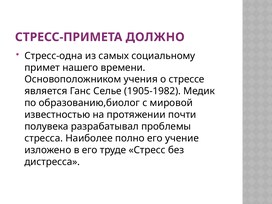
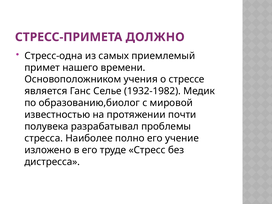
социальному: социальному -> приемлемый
1905-1982: 1905-1982 -> 1932-1982
